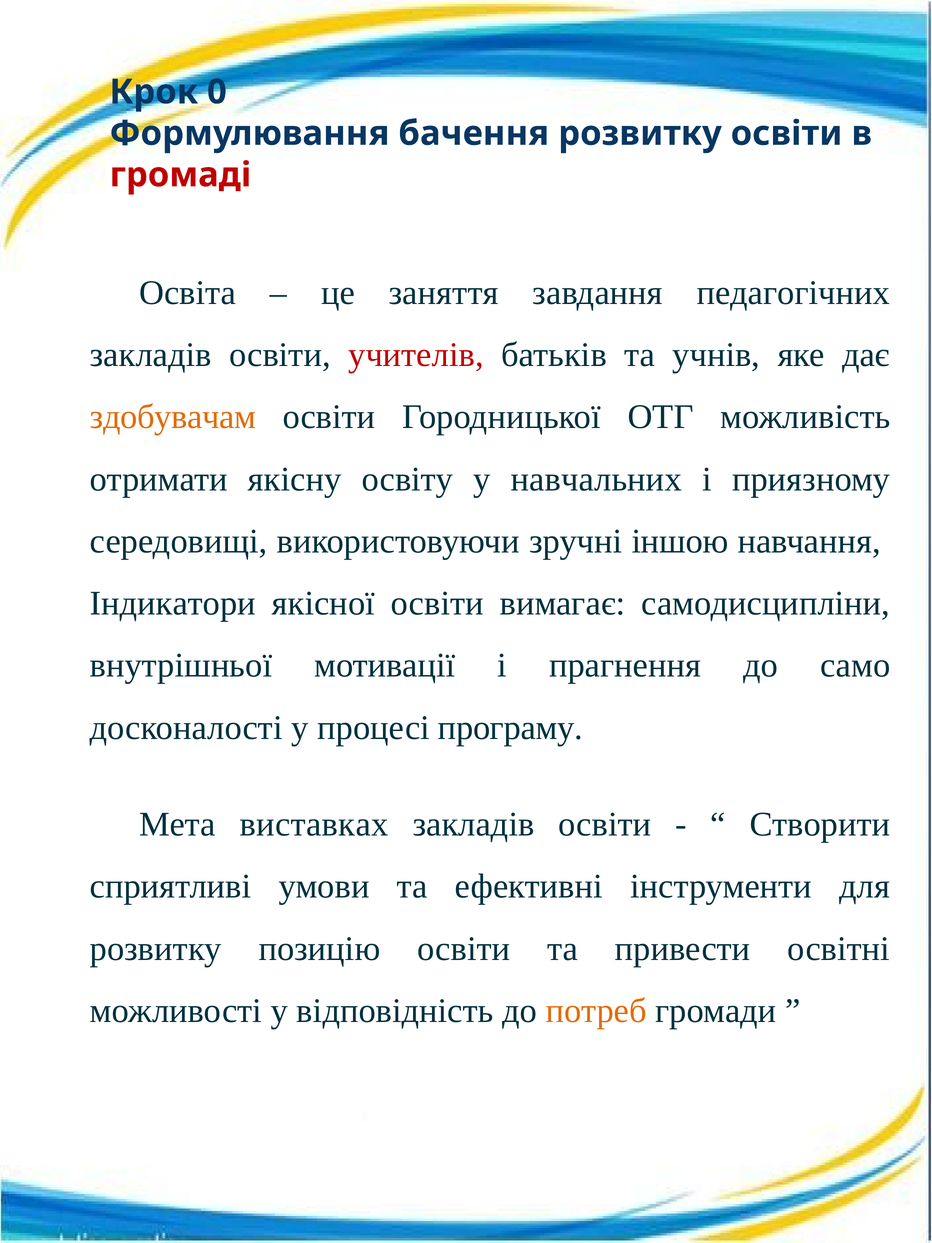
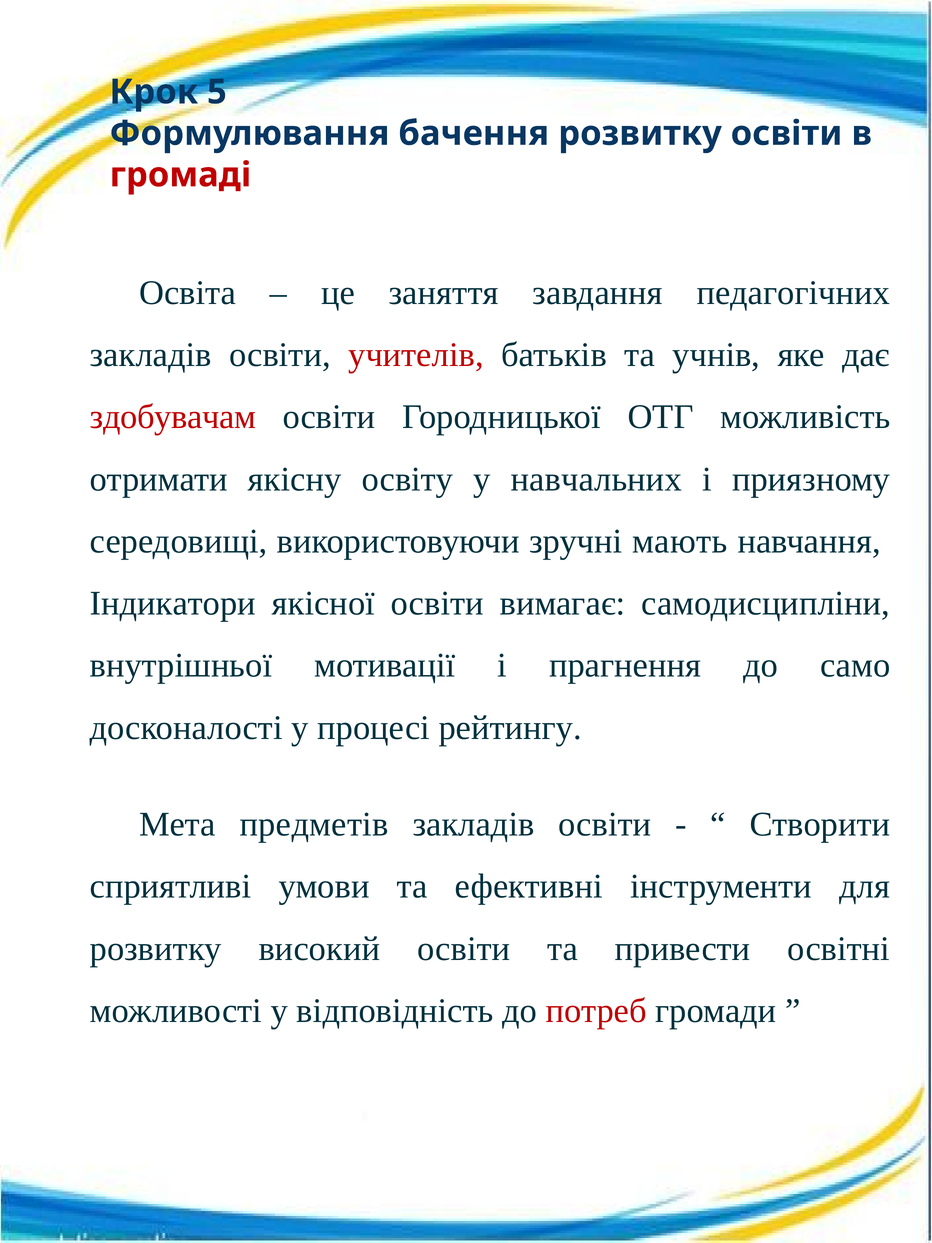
0: 0 -> 5
здобувачам colour: orange -> red
іншою: іншою -> мають
програму: програму -> рейтингу
виставках: виставках -> предметів
позицію: позицію -> високий
потреб colour: orange -> red
